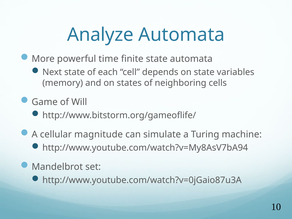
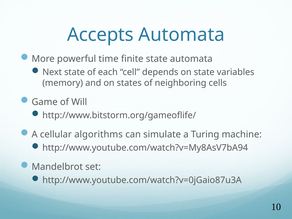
Analyze: Analyze -> Accepts
magnitude: magnitude -> algorithms
